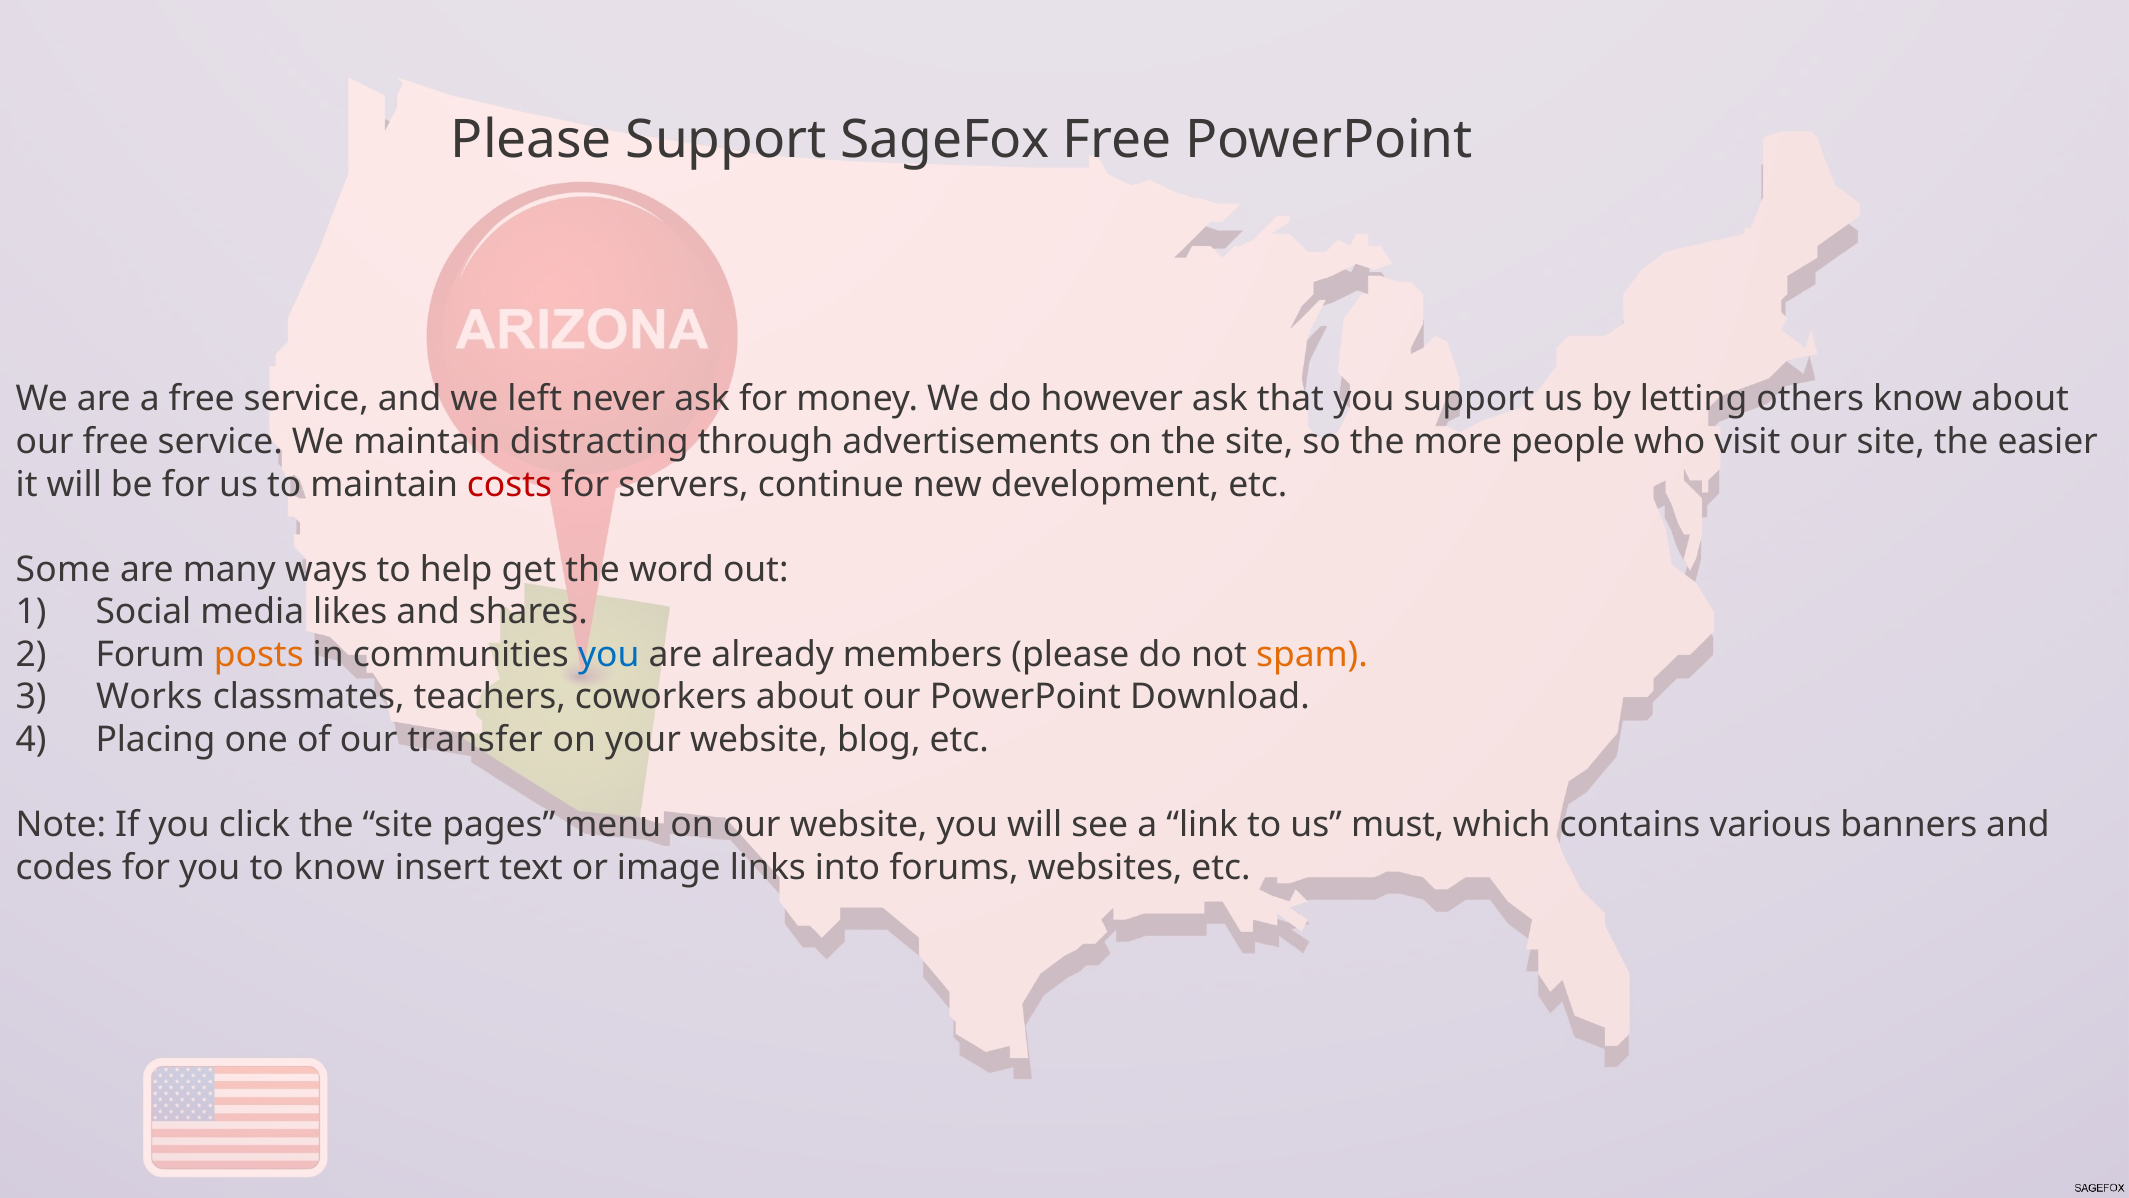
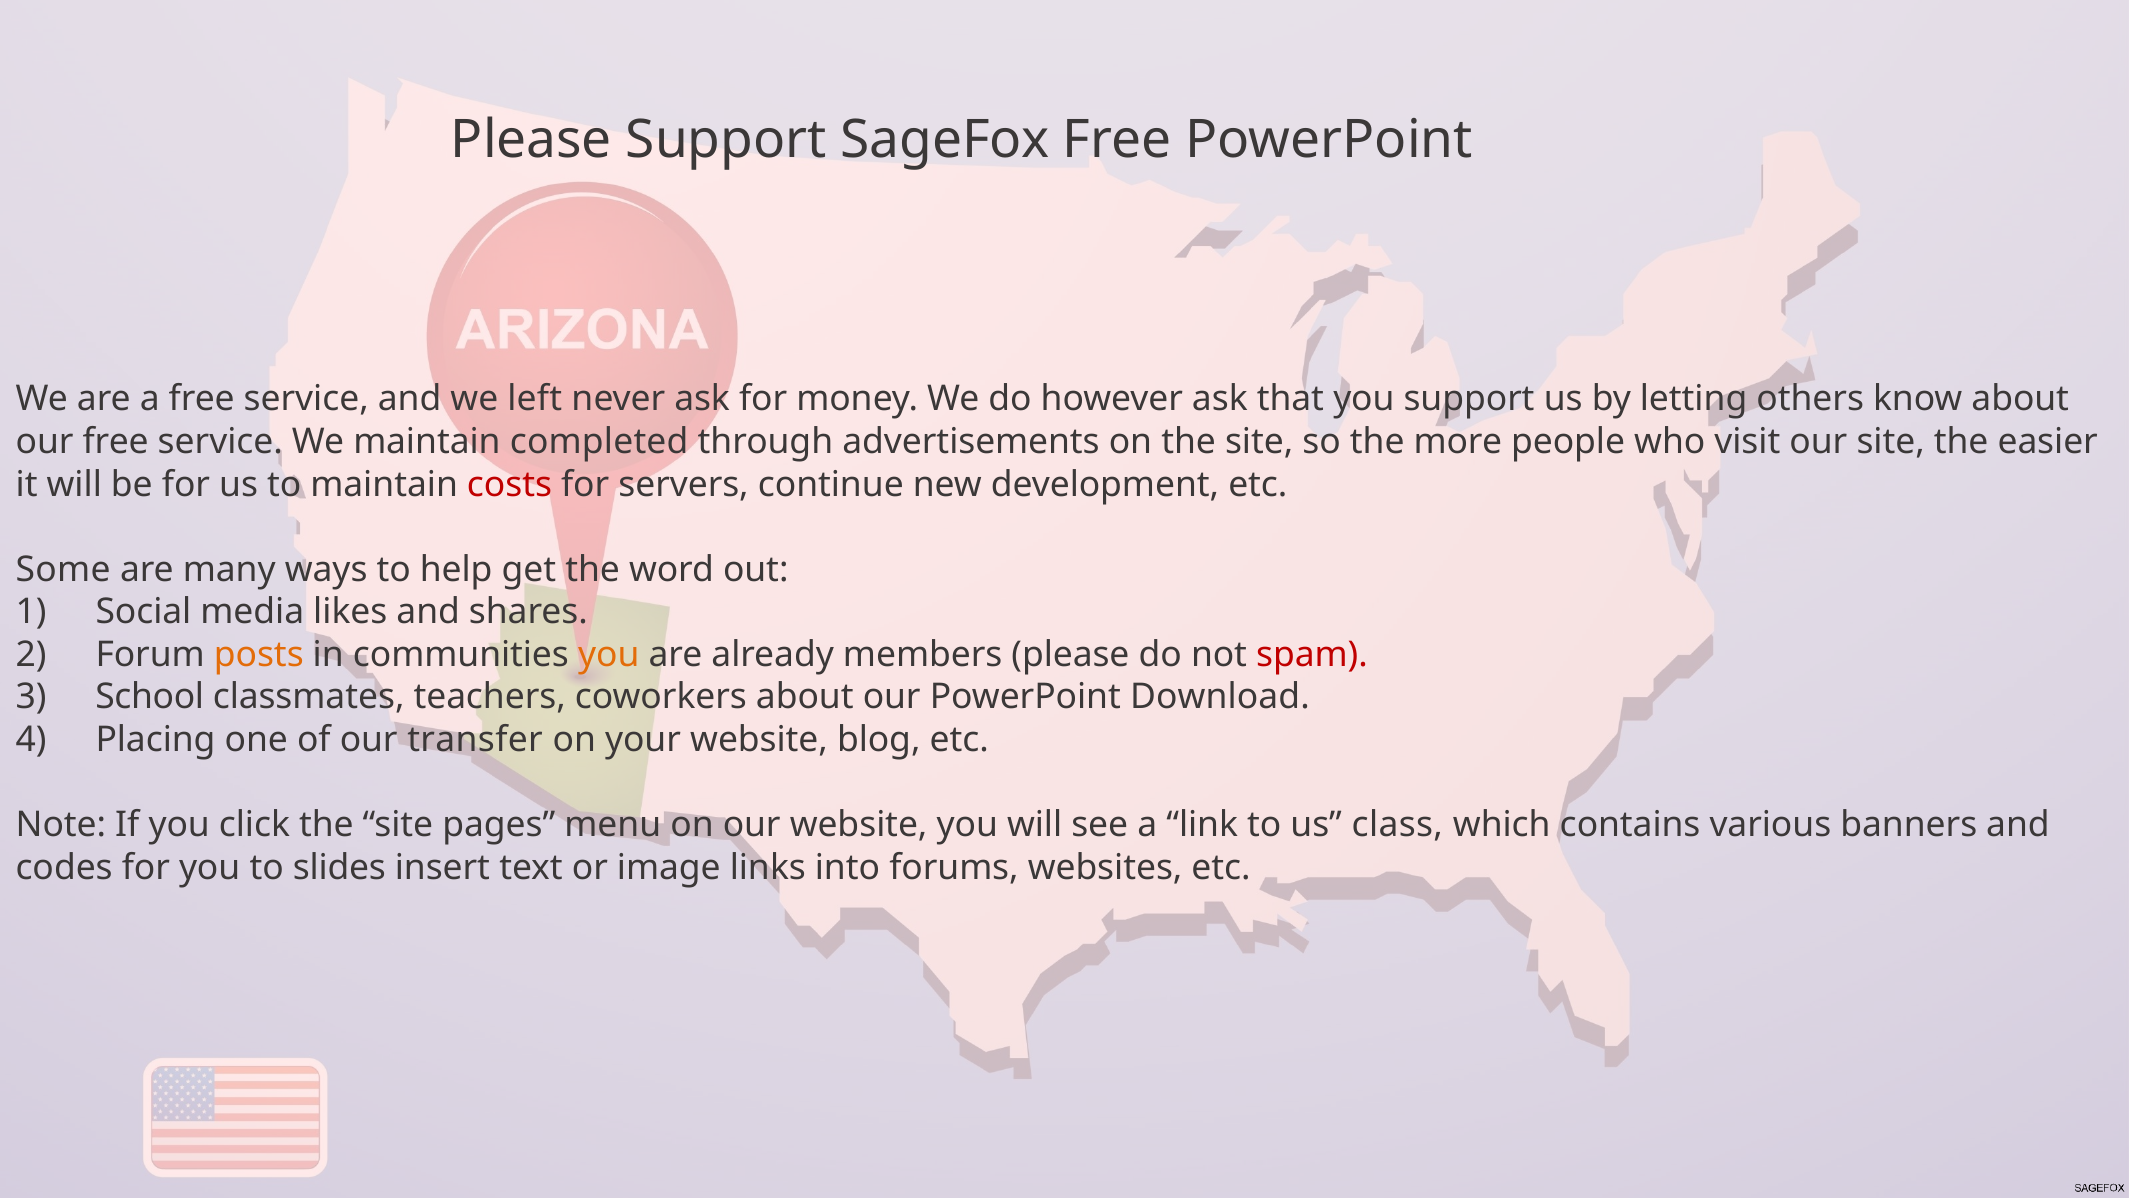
distracting: distracting -> completed
you at (609, 654) colour: blue -> orange
spam colour: orange -> red
Works: Works -> School
must: must -> class
to know: know -> slides
